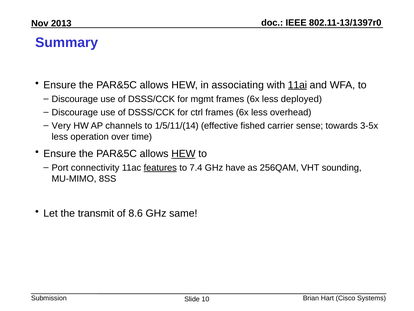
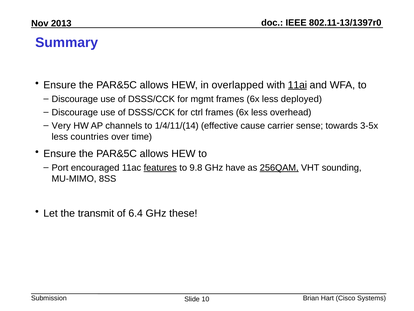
associating: associating -> overlapped
1/5/11/(14: 1/5/11/(14 -> 1/4/11/(14
fished: fished -> cause
operation: operation -> countries
HEW at (183, 154) underline: present -> none
connectivity: connectivity -> encouraged
7.4: 7.4 -> 9.8
256QAM underline: none -> present
8.6: 8.6 -> 6.4
same: same -> these
